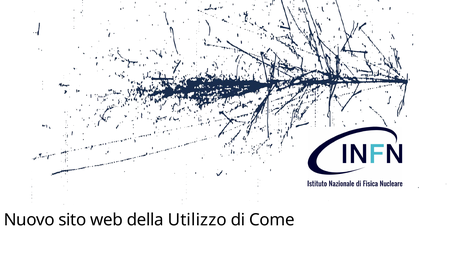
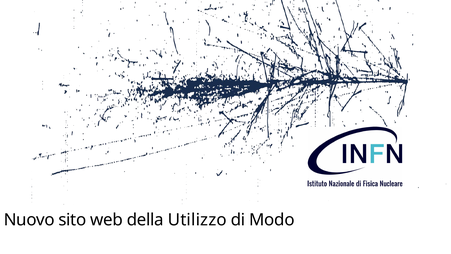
Come: Come -> Modo
